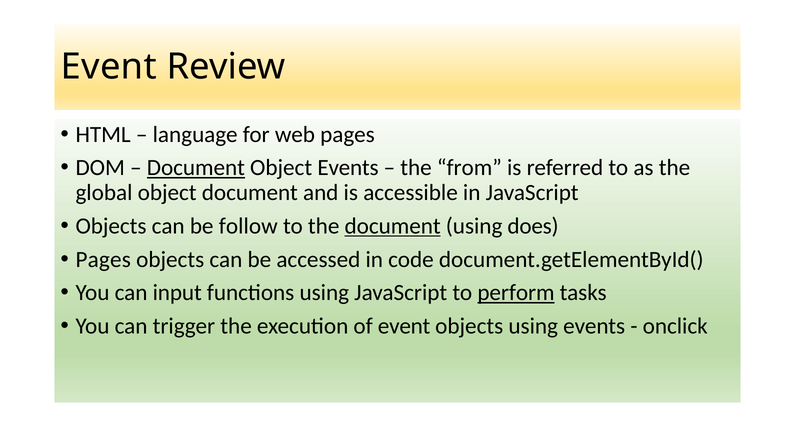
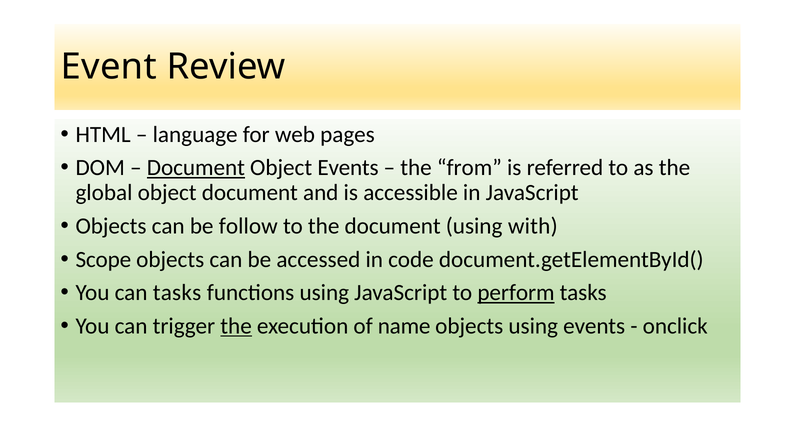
document at (393, 226) underline: present -> none
does: does -> with
Pages at (103, 259): Pages -> Scope
can input: input -> tasks
the at (236, 326) underline: none -> present
of event: event -> name
